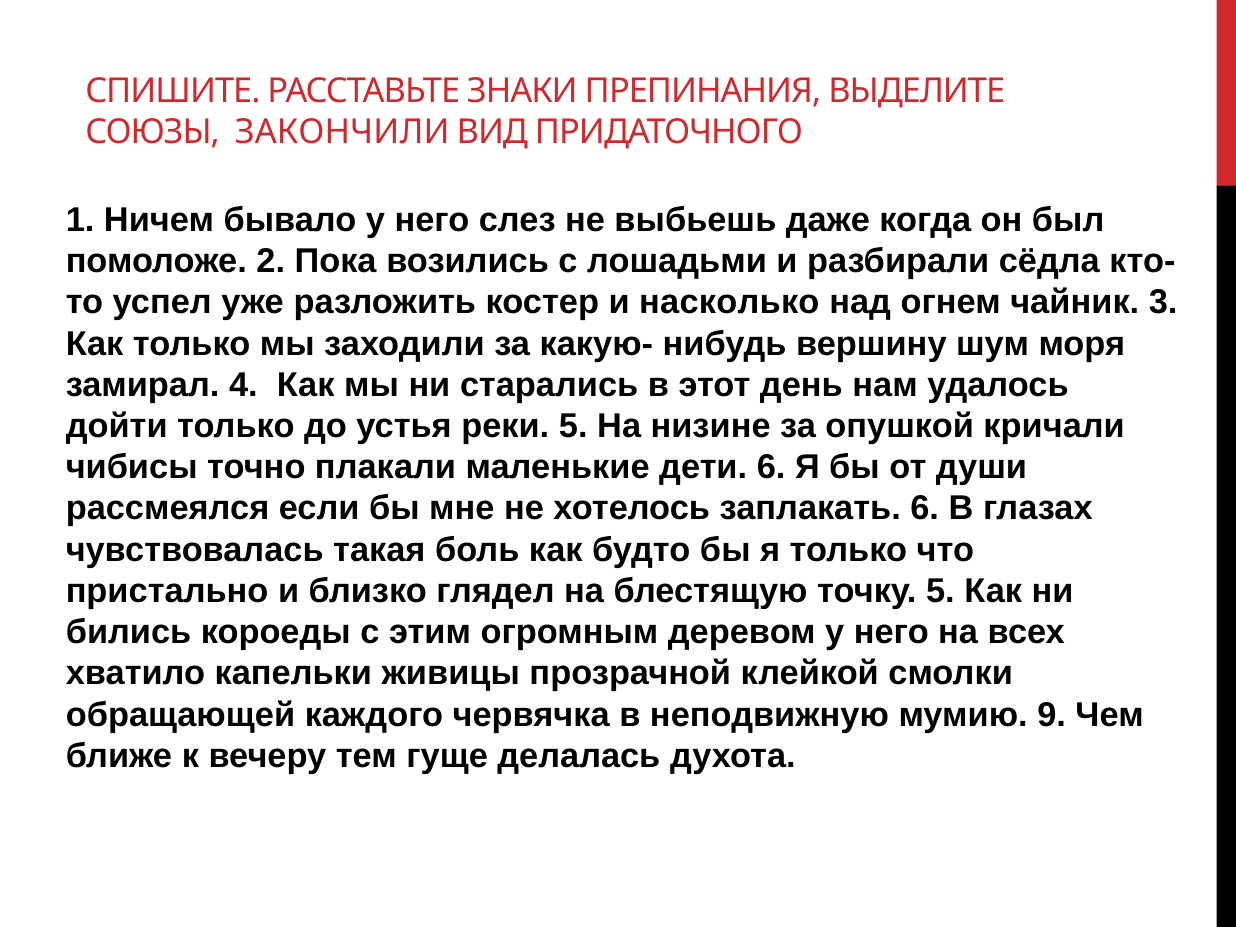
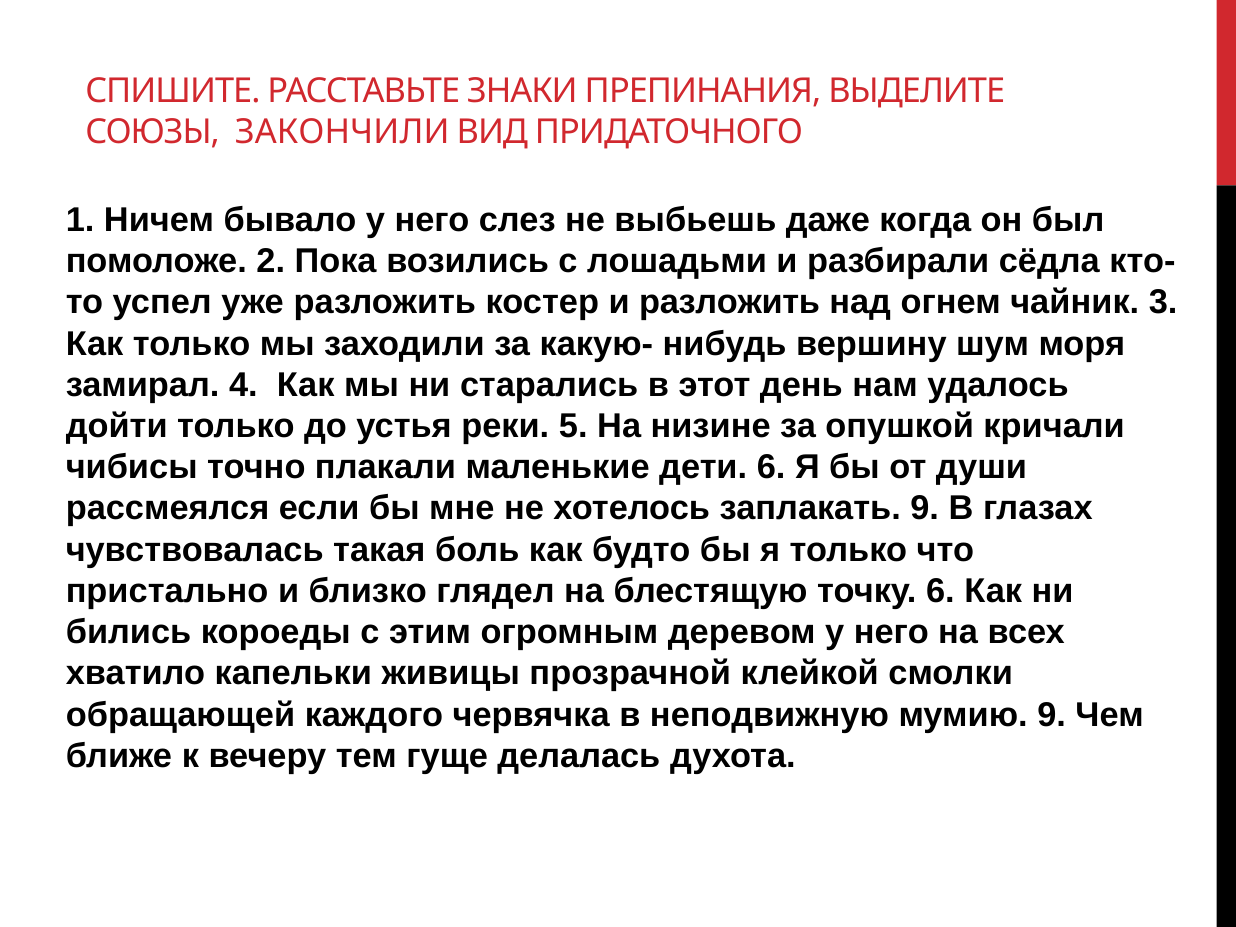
и насколько: насколько -> разложить
заплакать 6: 6 -> 9
точку 5: 5 -> 6
